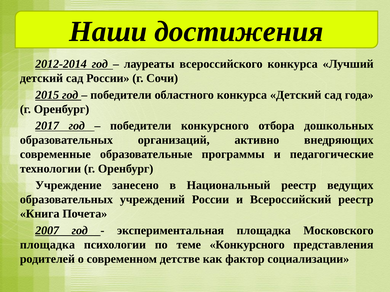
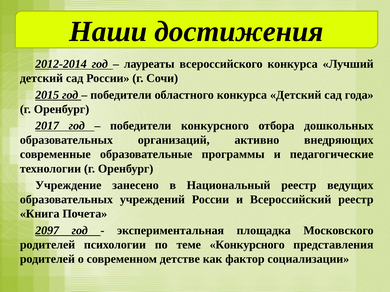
2007: 2007 -> 2097
площадка at (47, 245): площадка -> родителей
